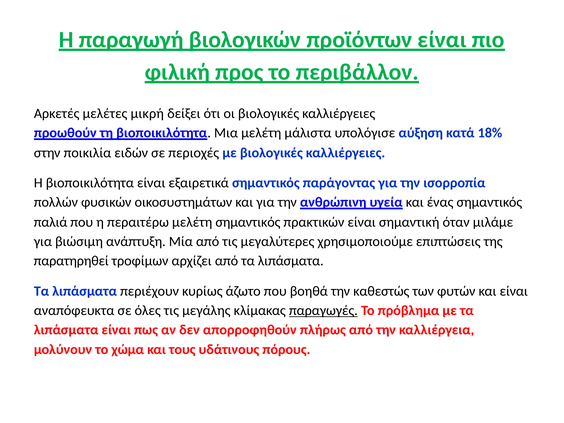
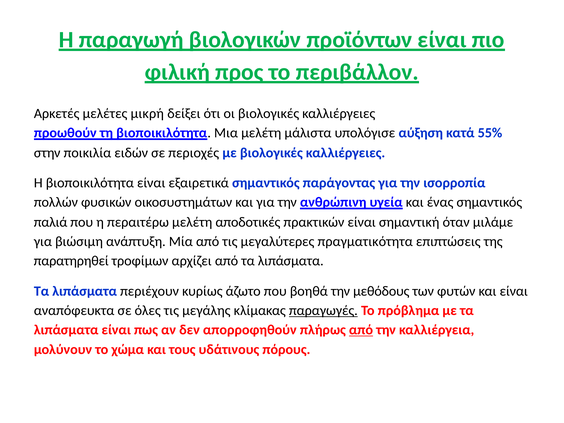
18%: 18% -> 55%
μελέτη σημαντικός: σημαντικός -> αποδοτικές
χρησιμοποιούμε: χρησιμοποιούμε -> πραγματικότητα
καθεστώς: καθεστώς -> μεθόδους
από at (361, 330) underline: none -> present
